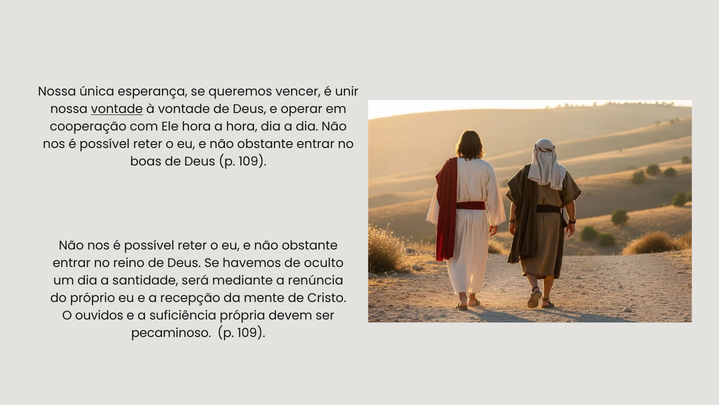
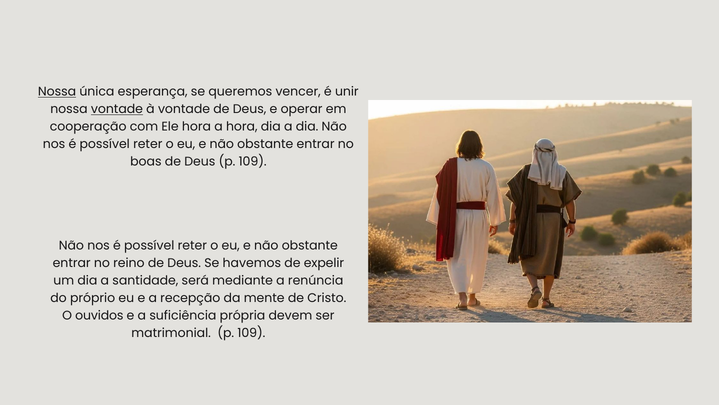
Nossa at (57, 92) underline: none -> present
oculto: oculto -> expelir
pecaminoso: pecaminoso -> matrimonial
